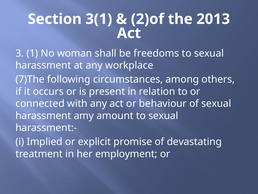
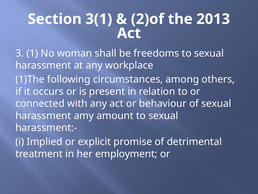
7)The: 7)The -> 1)The
devastating: devastating -> detrimental
